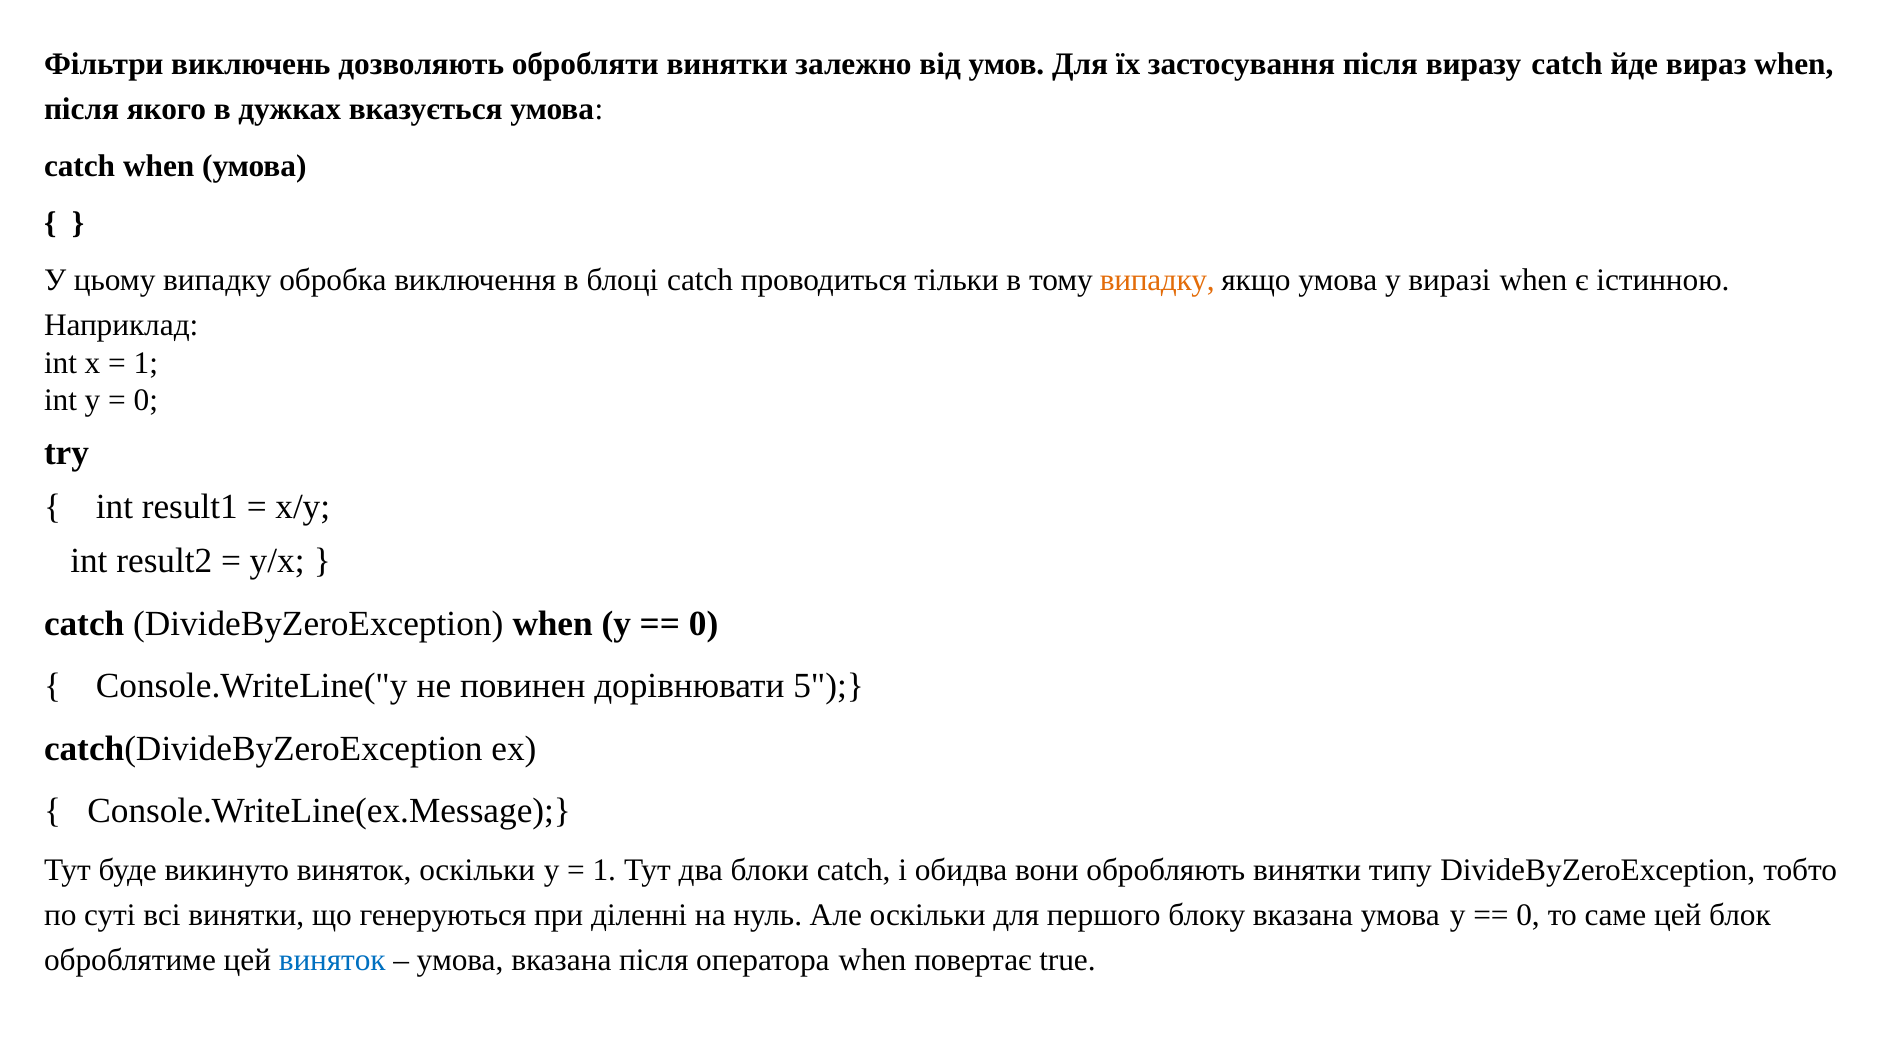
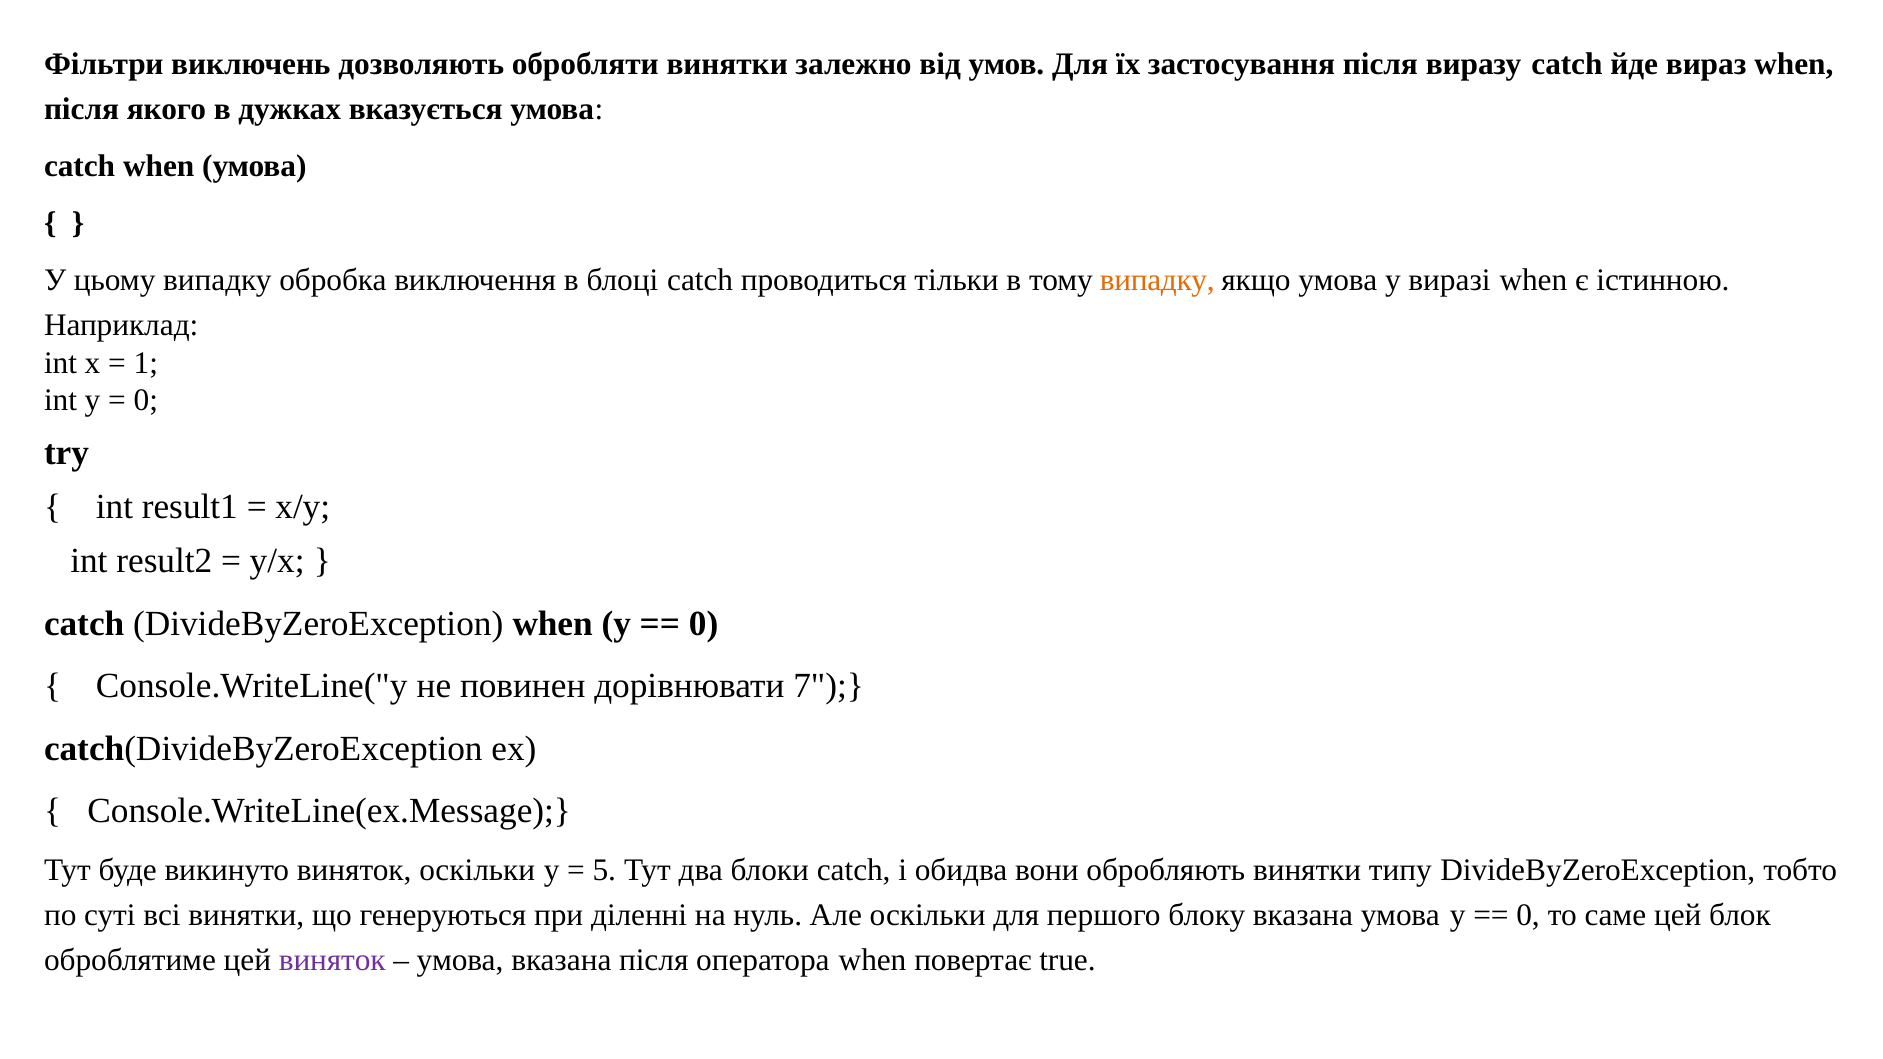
5: 5 -> 7
1 at (604, 870): 1 -> 5
виняток at (332, 961) colour: blue -> purple
